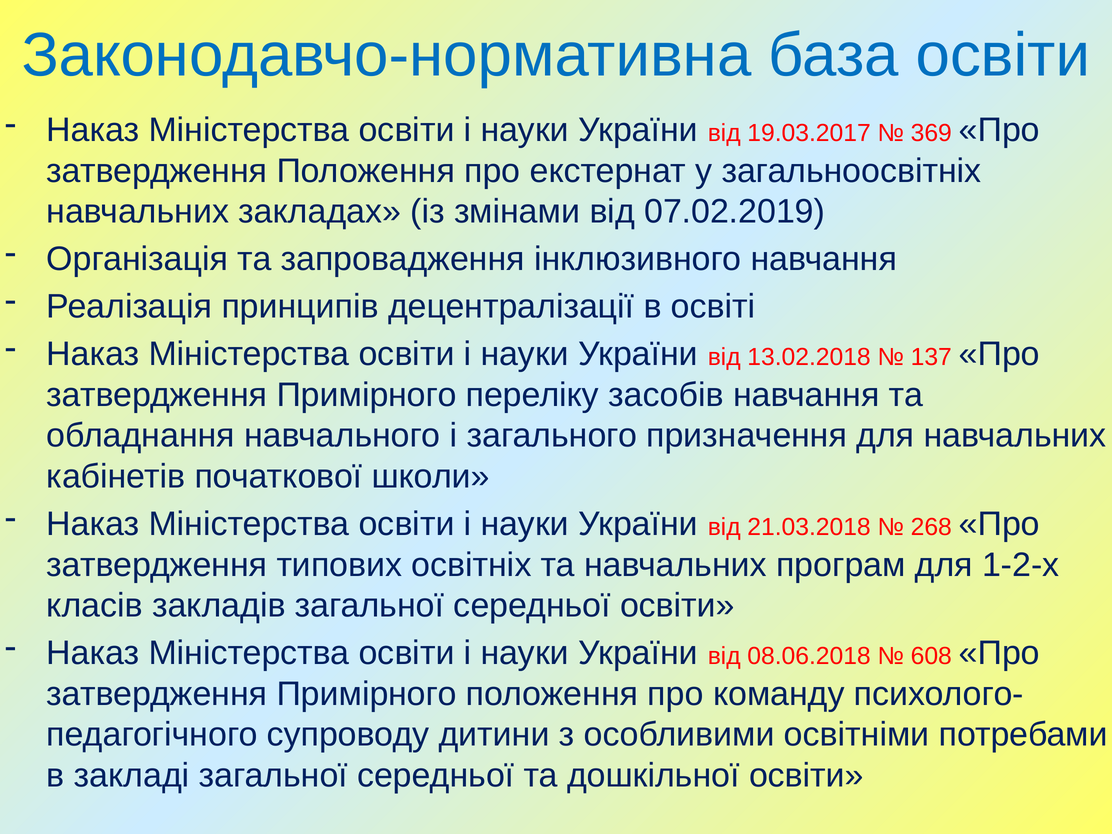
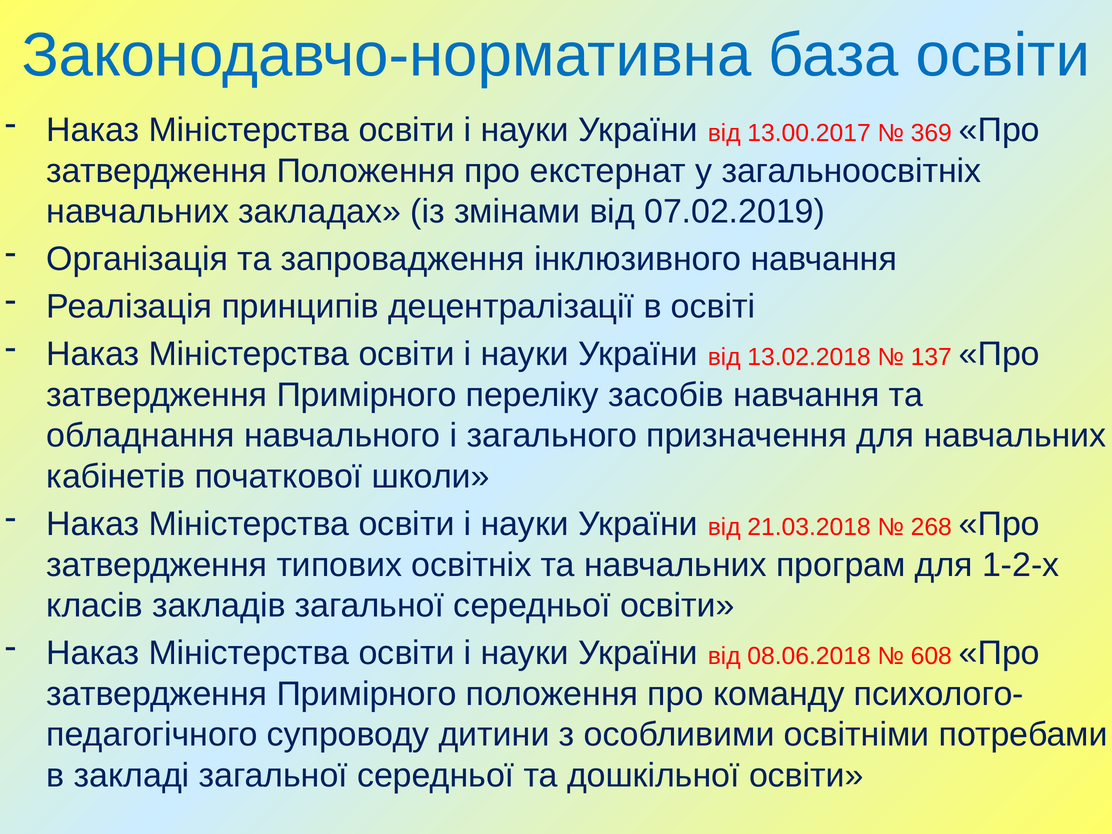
19.03.2017: 19.03.2017 -> 13.00.2017
